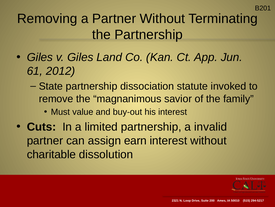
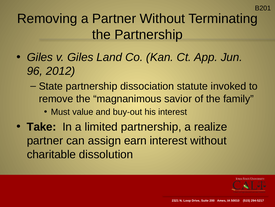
61: 61 -> 96
Cuts: Cuts -> Take
invalid: invalid -> realize
